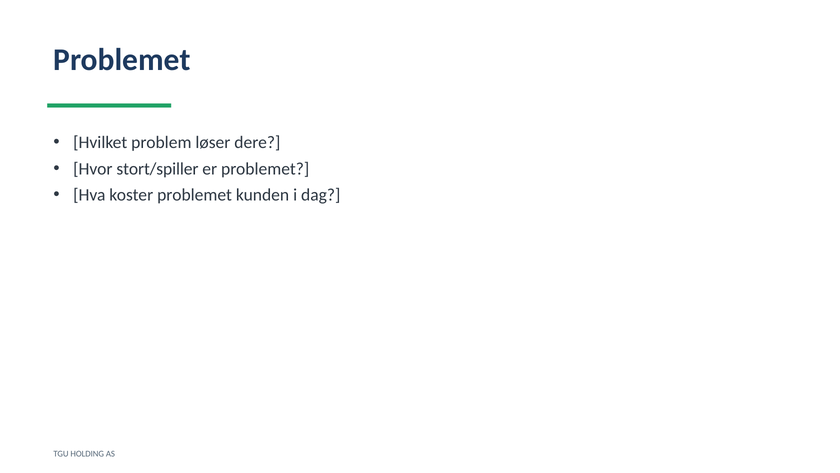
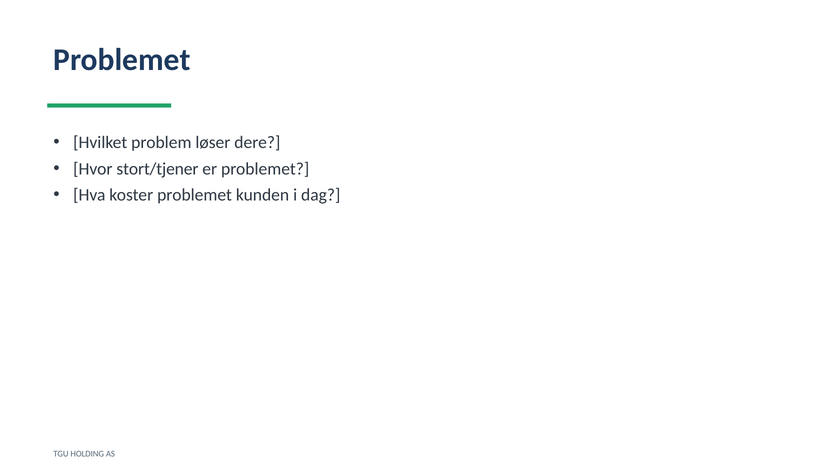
stort/spiller: stort/spiller -> stort/tjener
